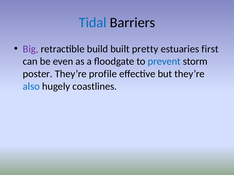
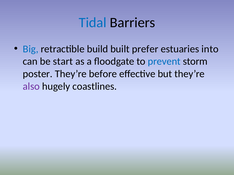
Big colour: purple -> blue
pretty: pretty -> prefer
first: first -> into
even: even -> start
profile: profile -> before
also colour: blue -> purple
